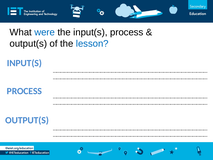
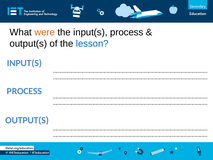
were colour: blue -> orange
